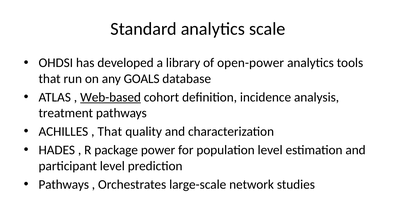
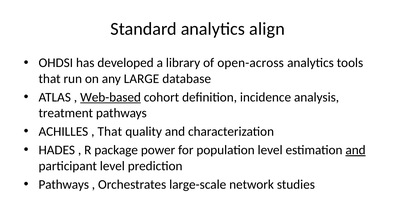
scale: scale -> align
open-power: open-power -> open-across
GOALS: GOALS -> LARGE
and at (356, 150) underline: none -> present
